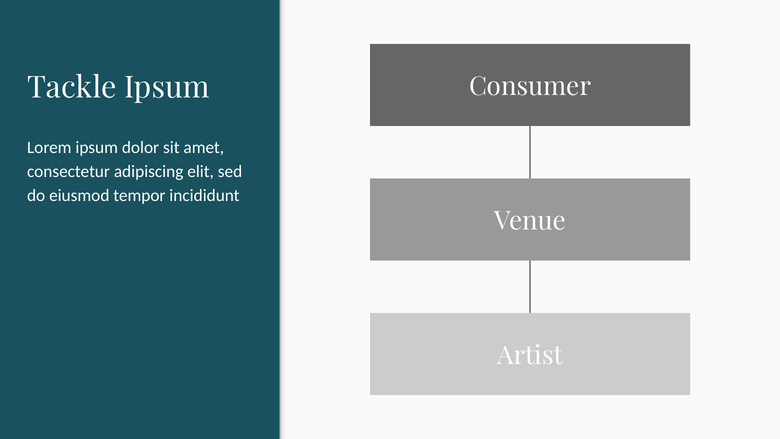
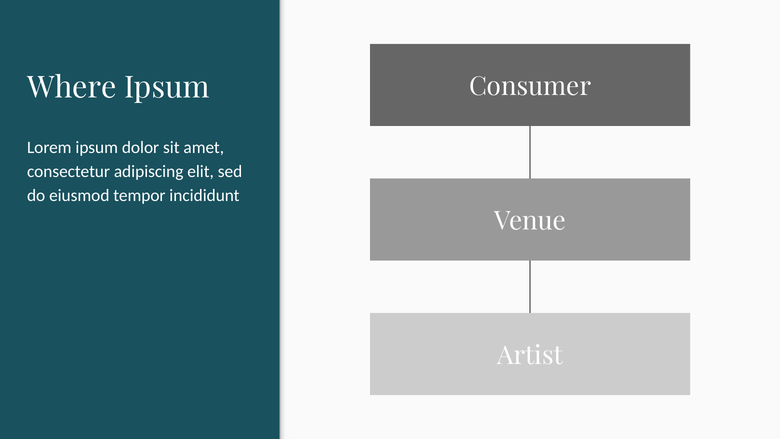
Tackle: Tackle -> Where
